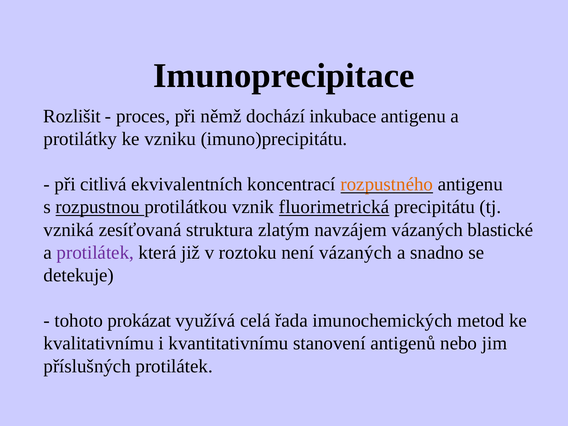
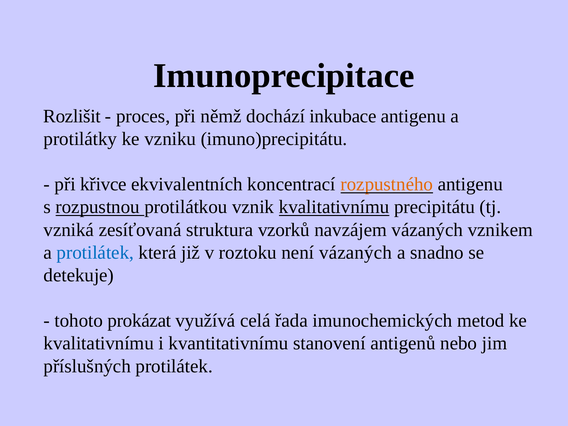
citlivá: citlivá -> křivce
vznik fluorimetrická: fluorimetrická -> kvalitativnímu
zlatým: zlatým -> vzorků
blastické: blastické -> vznikem
protilátek at (95, 253) colour: purple -> blue
